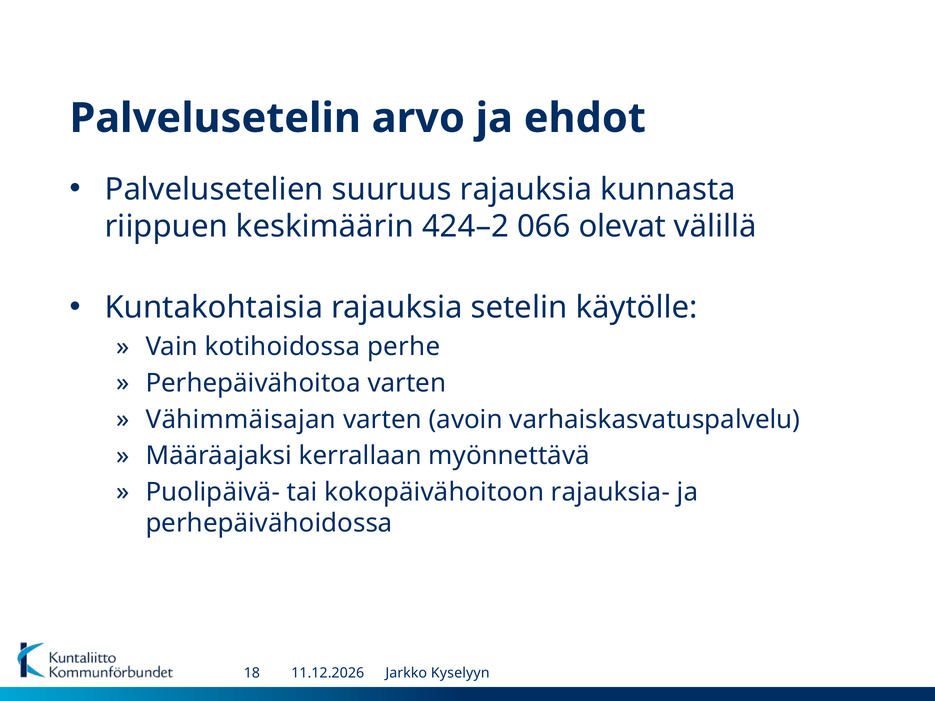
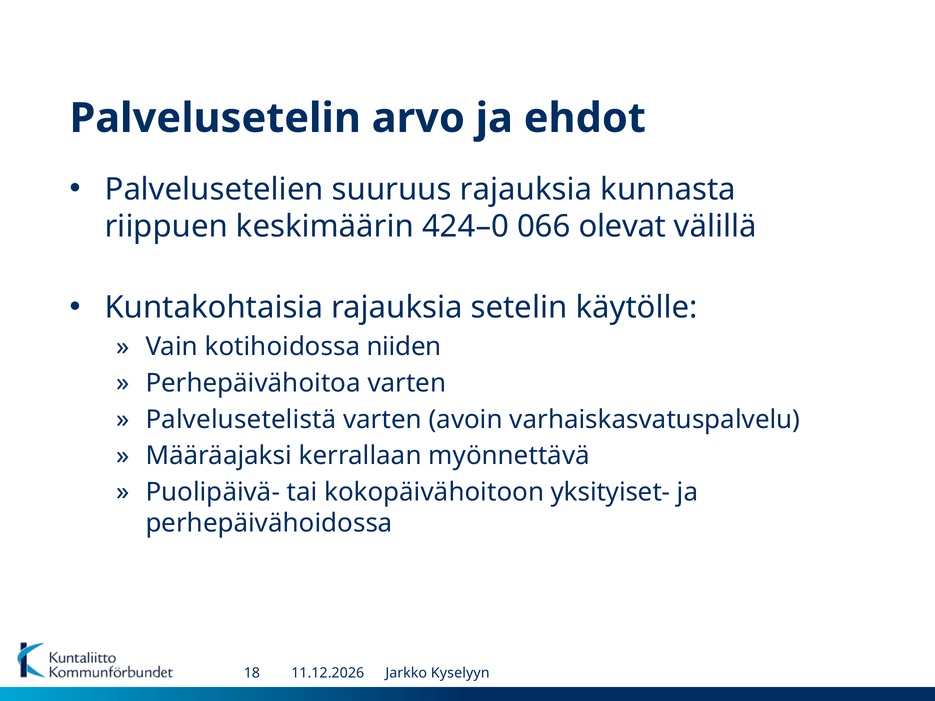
424–2: 424–2 -> 424–0
perhe: perhe -> niiden
Vähimmäisajan: Vähimmäisajan -> Palvelusetelistä
rajauksia-: rajauksia- -> yksityiset-
